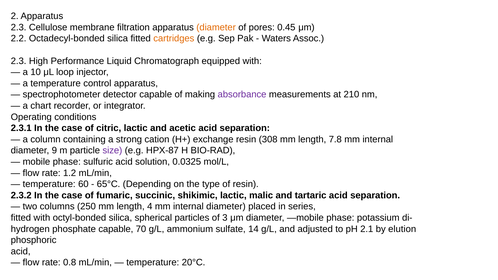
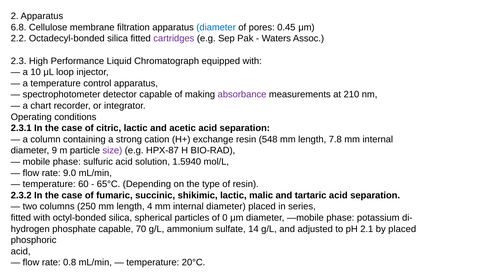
2.3 at (19, 27): 2.3 -> 6.8
diameter at (216, 27) colour: orange -> blue
cartridges colour: orange -> purple
308: 308 -> 548
0.0325: 0.0325 -> 1.5940
1.2: 1.2 -> 9.0
3: 3 -> 0
by elution: elution -> placed
